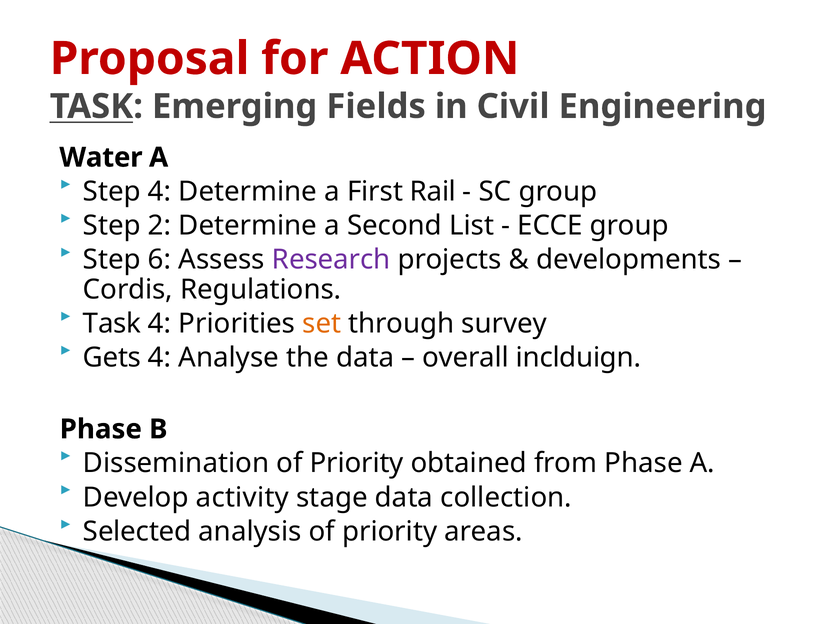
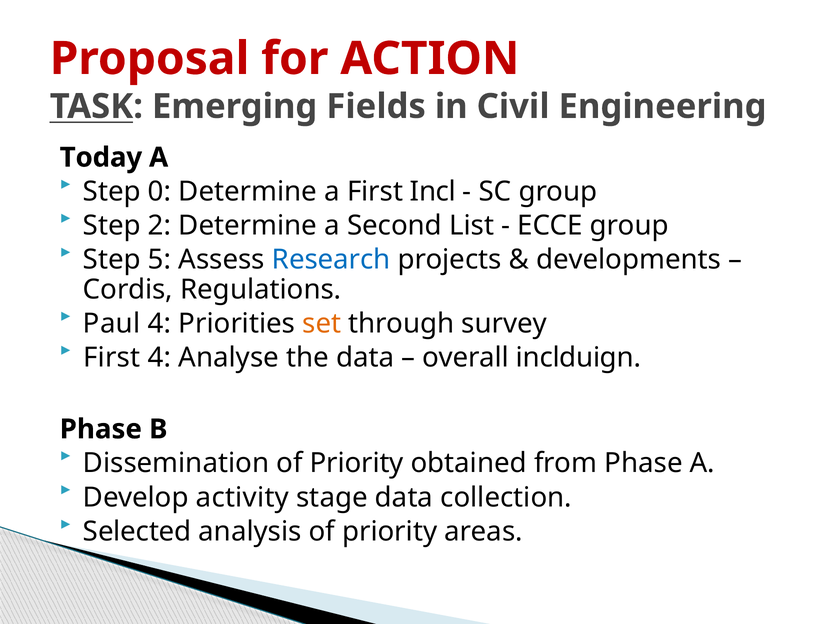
Water: Water -> Today
Step 4: 4 -> 0
Rail: Rail -> Incl
6: 6 -> 5
Research colour: purple -> blue
Task at (112, 323): Task -> Paul
Gets at (112, 357): Gets -> First
